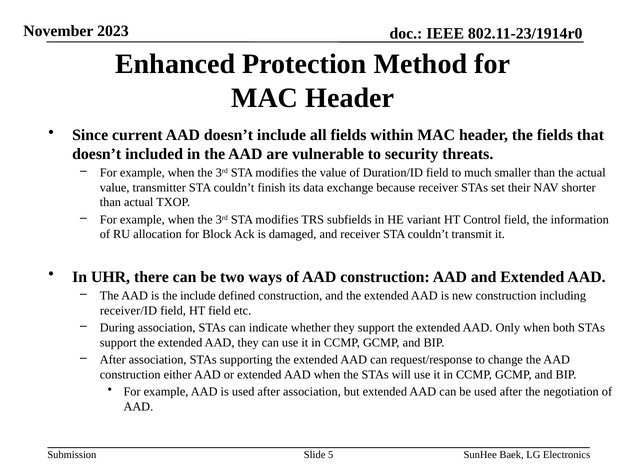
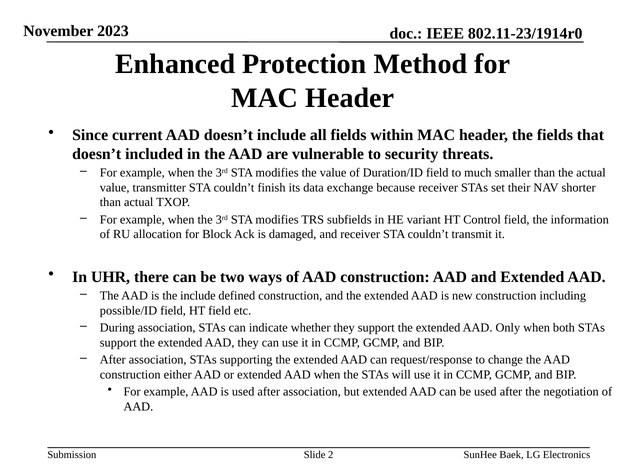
receiver/ID: receiver/ID -> possible/ID
5: 5 -> 2
